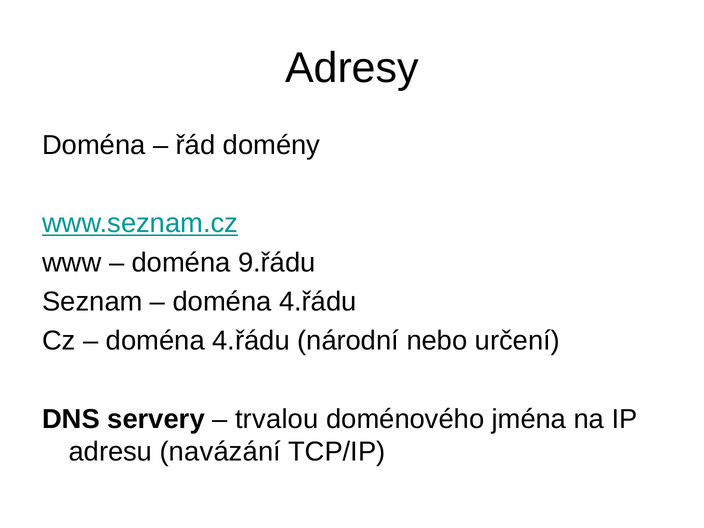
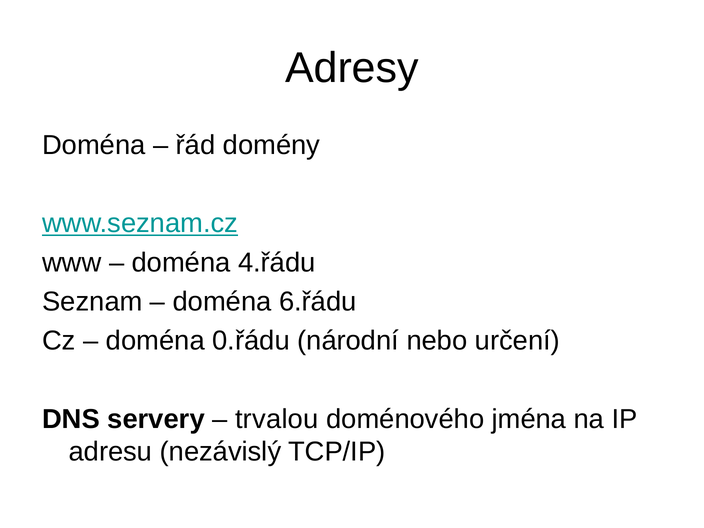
9.řádu: 9.řádu -> 4.řádu
4.řádu at (318, 302): 4.řádu -> 6.řádu
4.řádu at (251, 341): 4.řádu -> 0.řádu
navázání: navázání -> nezávislý
